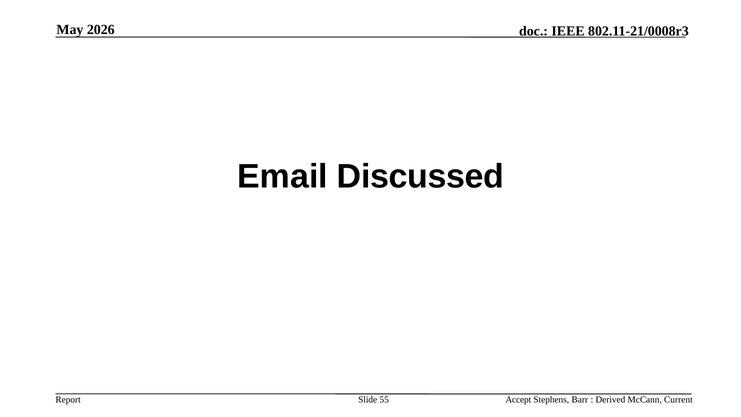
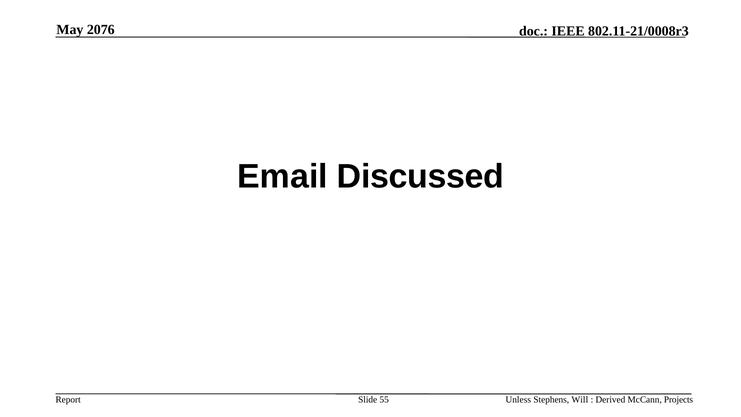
2026: 2026 -> 2076
Accept: Accept -> Unless
Barr: Barr -> Will
Current: Current -> Projects
